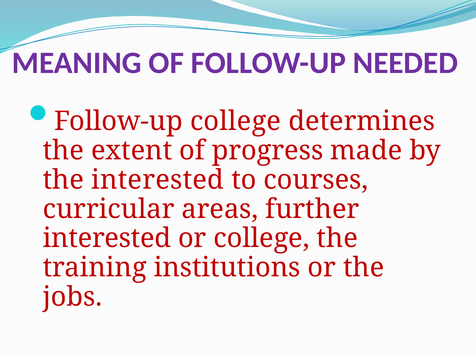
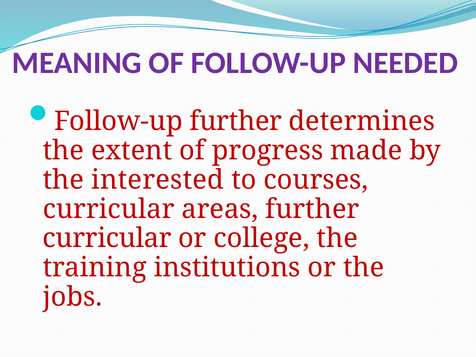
Follow-up college: college -> further
interested at (107, 238): interested -> curricular
